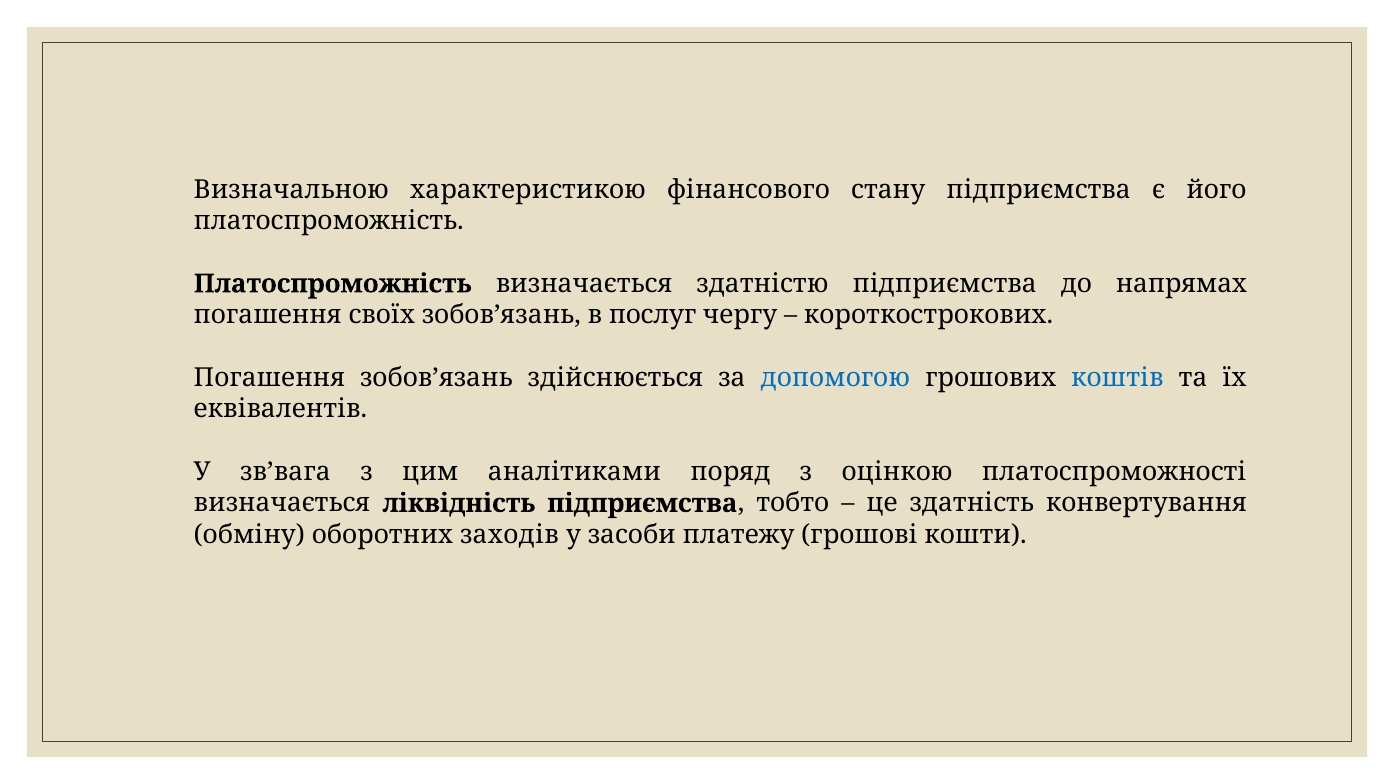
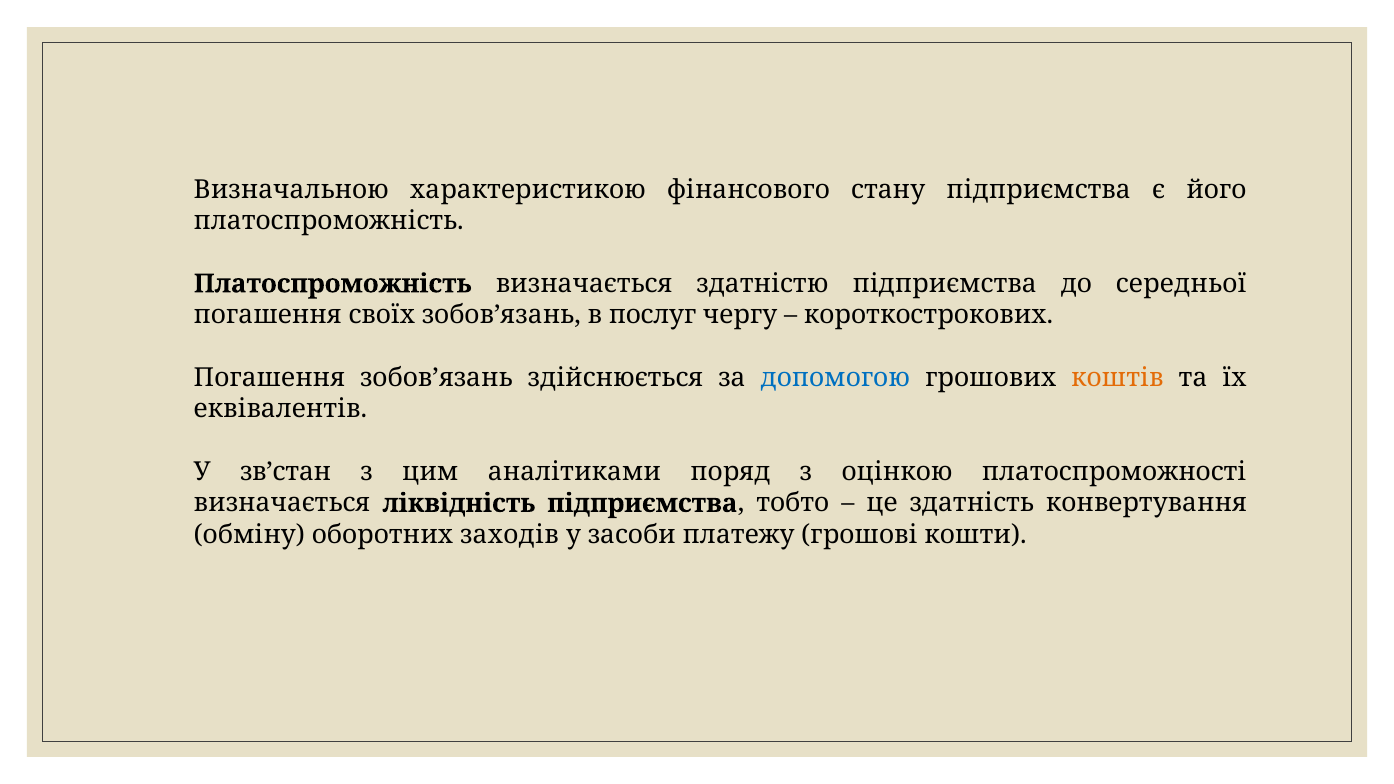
напрямах: напрямах -> середньої
коштів colour: blue -> orange
зв’вага: зв’вага -> зв’стан
